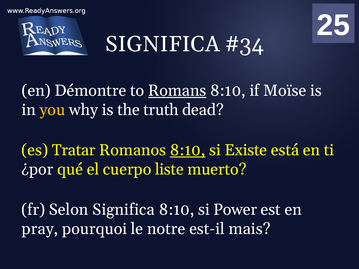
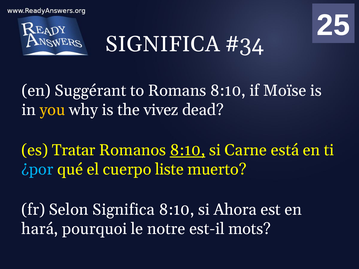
Démontre: Démontre -> Suggérant
Romans underline: present -> none
truth: truth -> vivez
Existe: Existe -> Carne
¿por colour: white -> light blue
Power: Power -> Ahora
pray: pray -> hará
mais: mais -> mots
